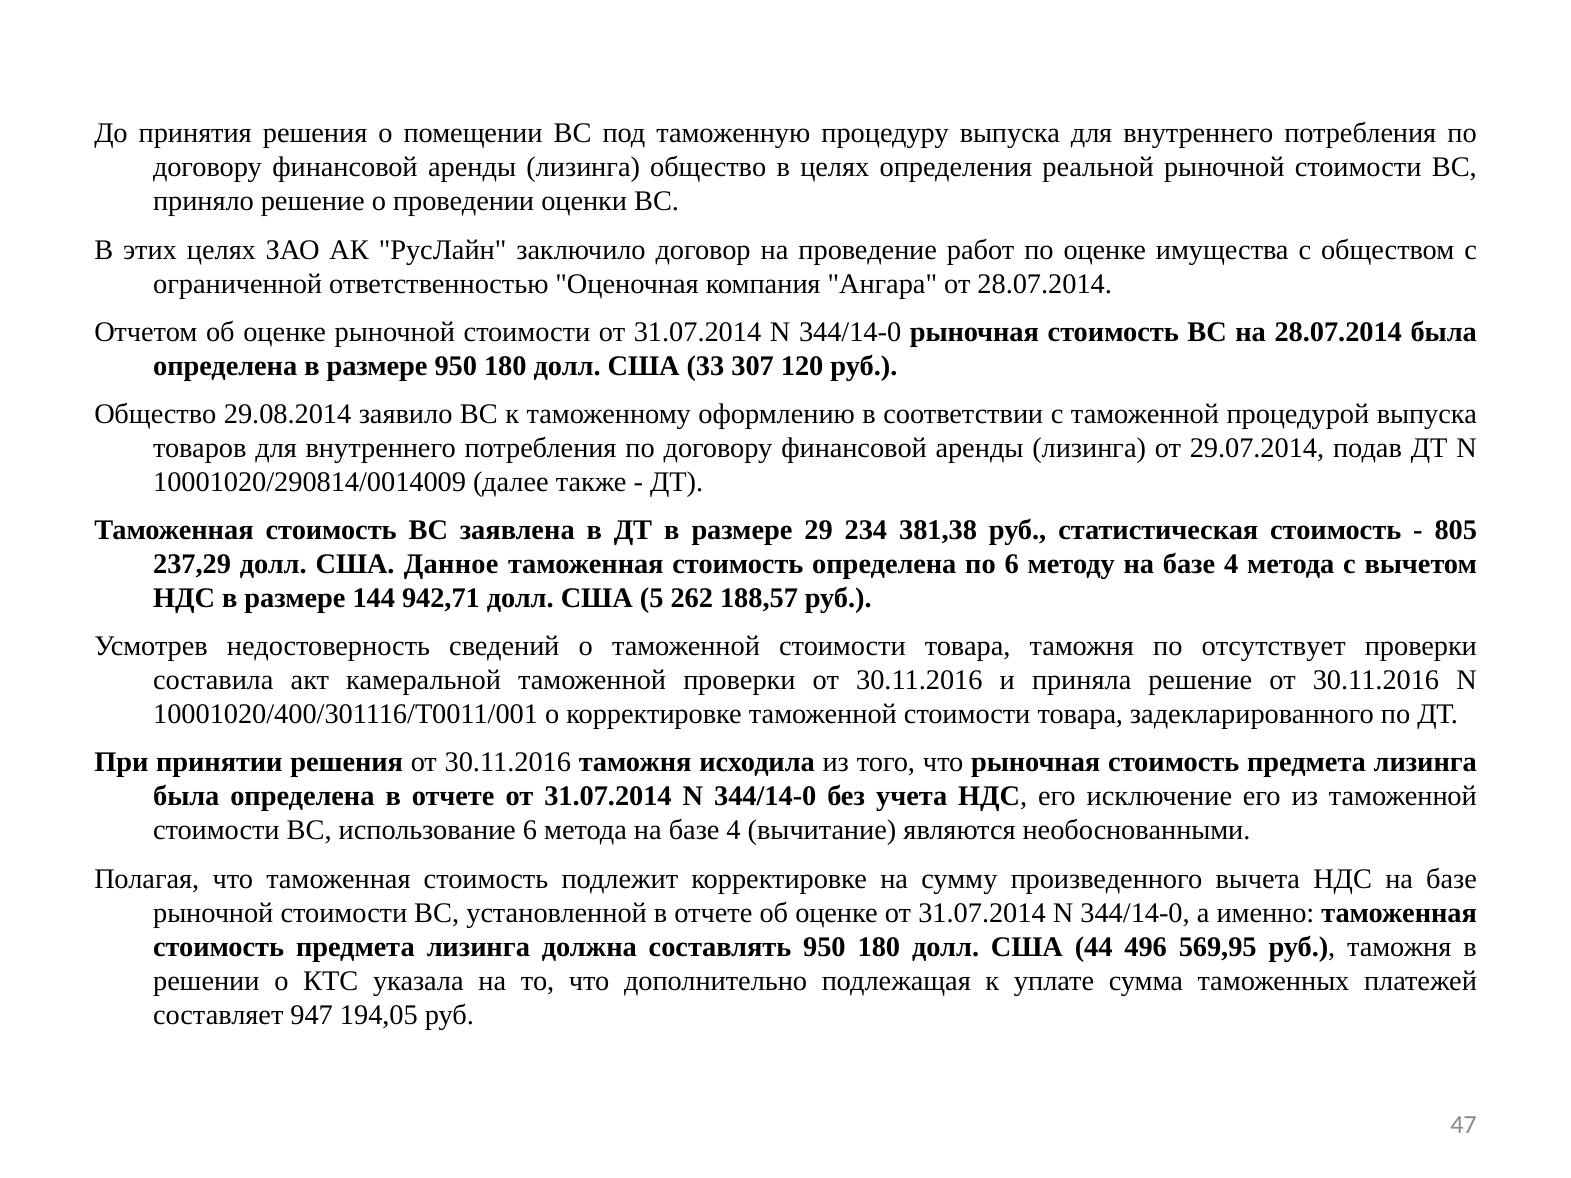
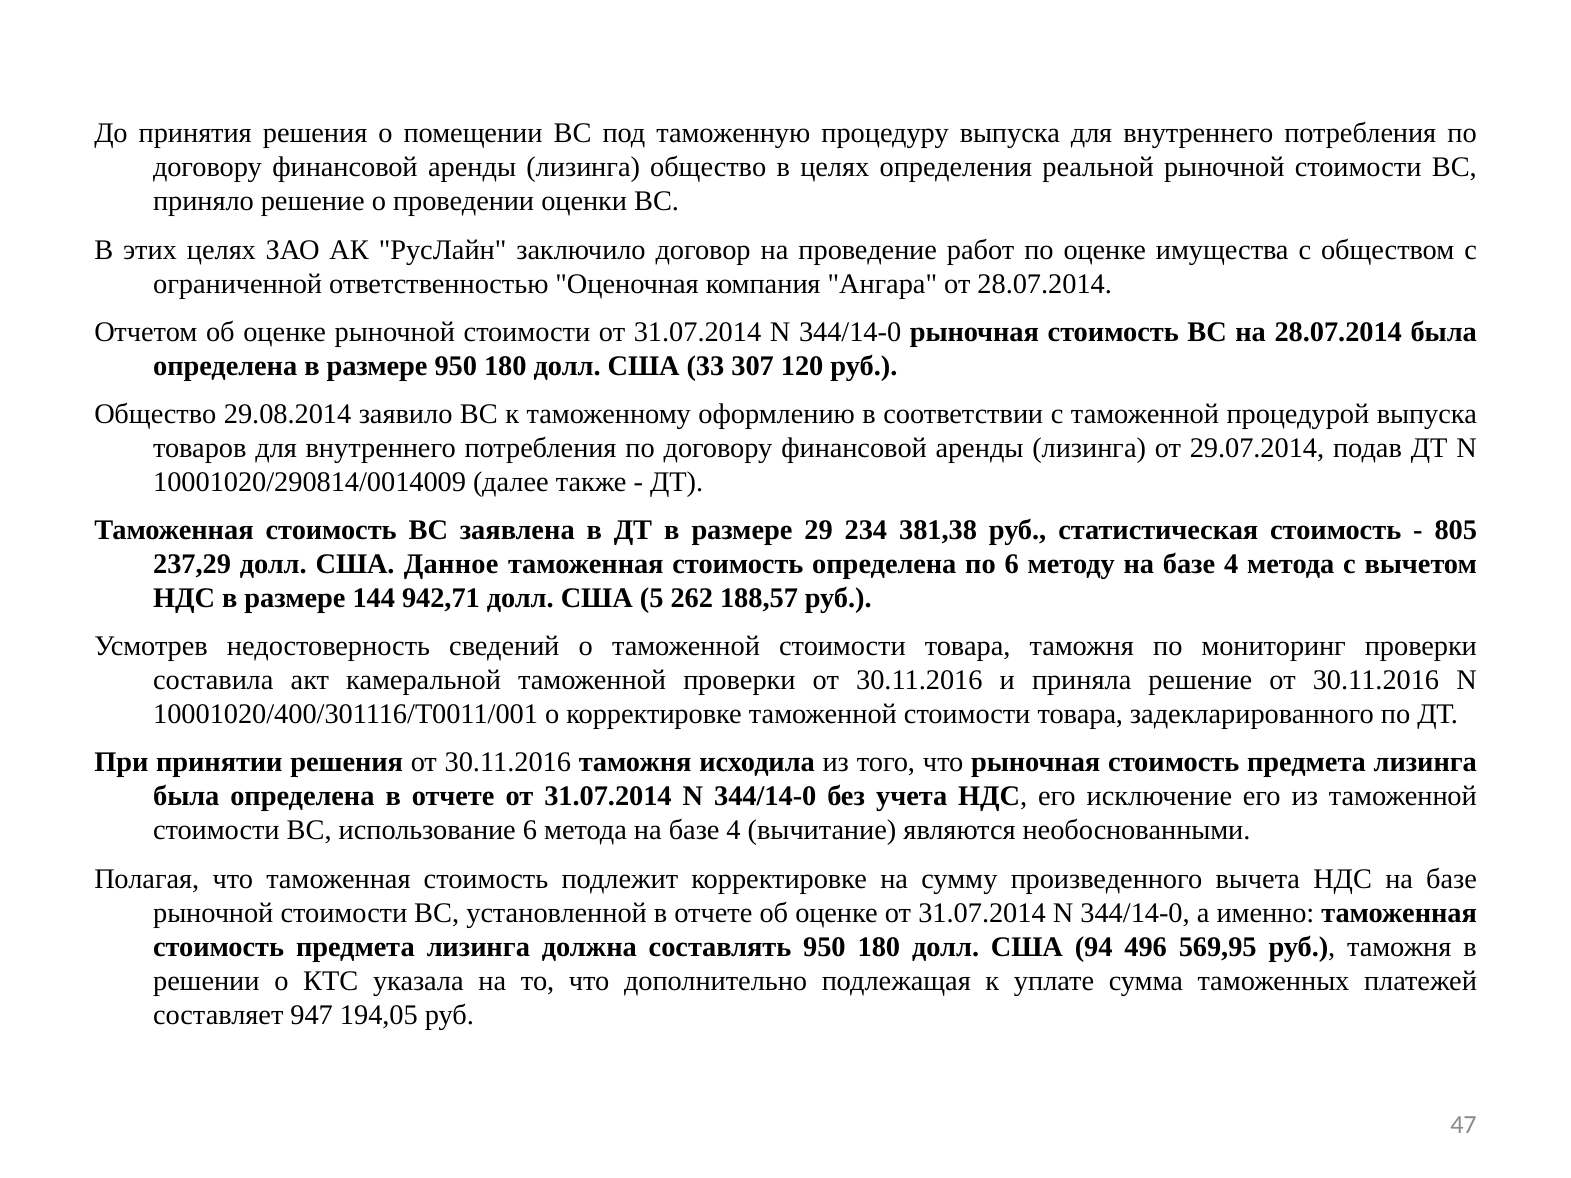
отсутствует: отсутствует -> мониторинг
44: 44 -> 94
